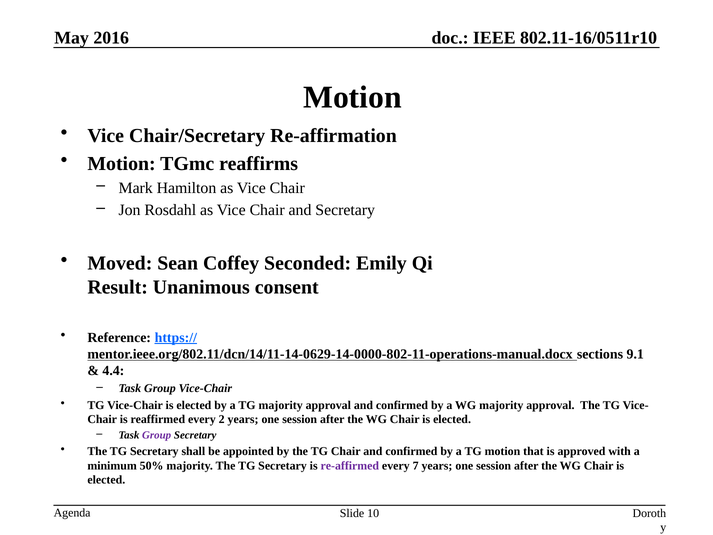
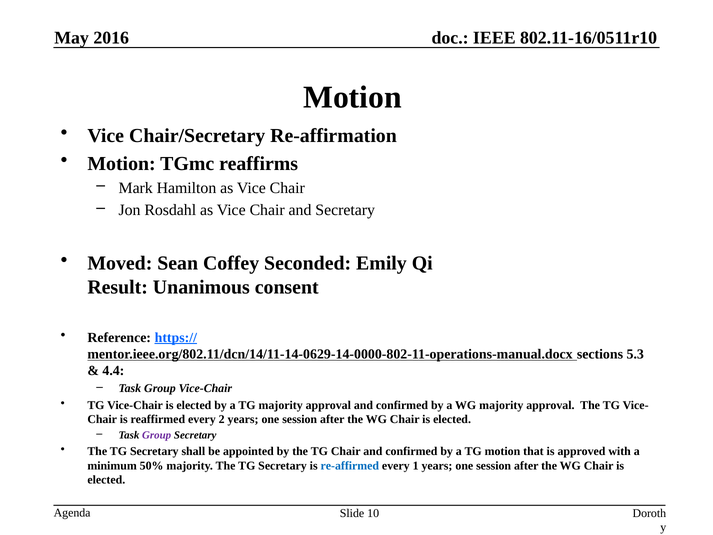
9.1: 9.1 -> 5.3
re-affirmed colour: purple -> blue
7: 7 -> 1
